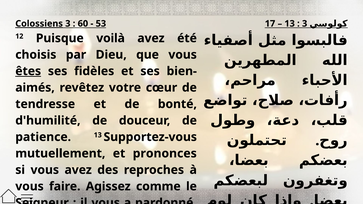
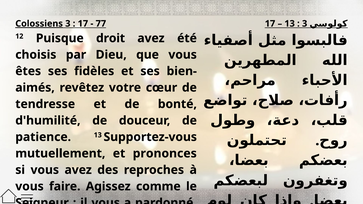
60 at (83, 24): 60 -> 17
53: 53 -> 77
voilà: voilà -> droit
êtes underline: present -> none
